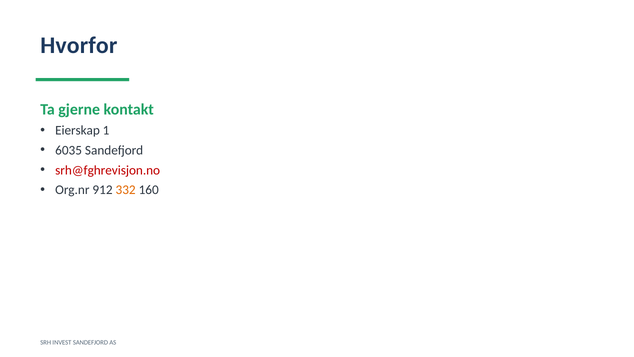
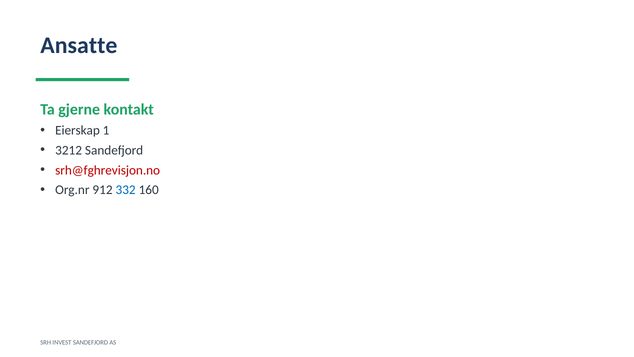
Hvorfor: Hvorfor -> Ansatte
6035: 6035 -> 3212
332 colour: orange -> blue
